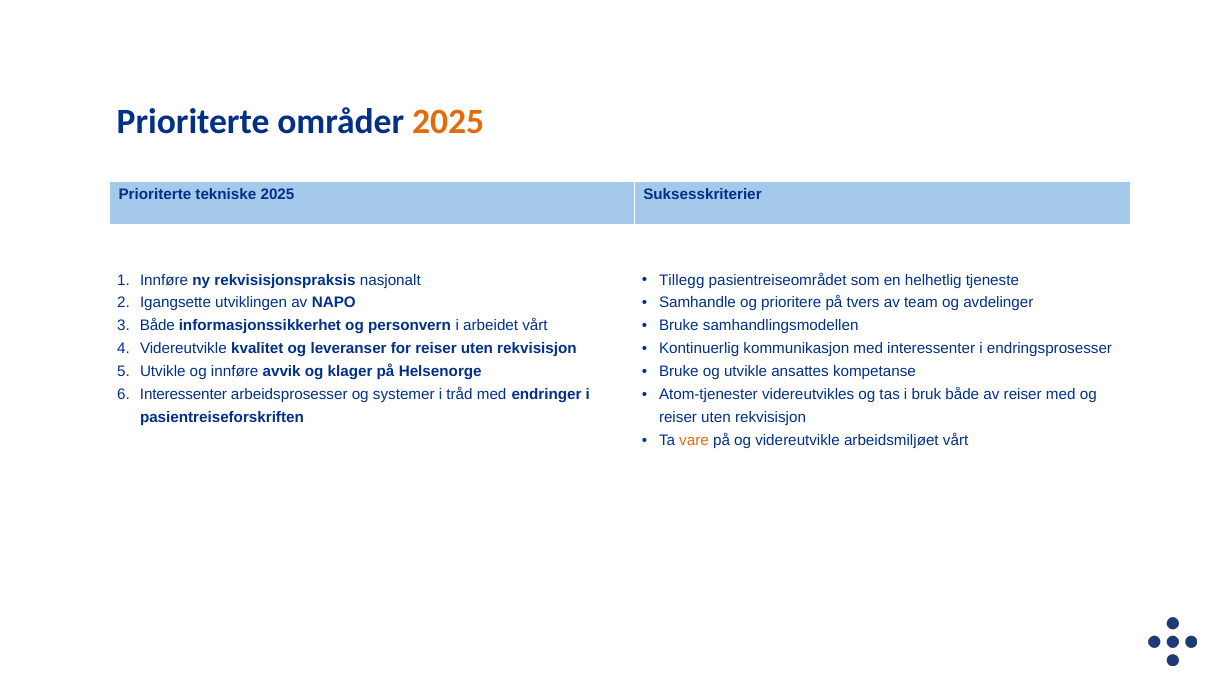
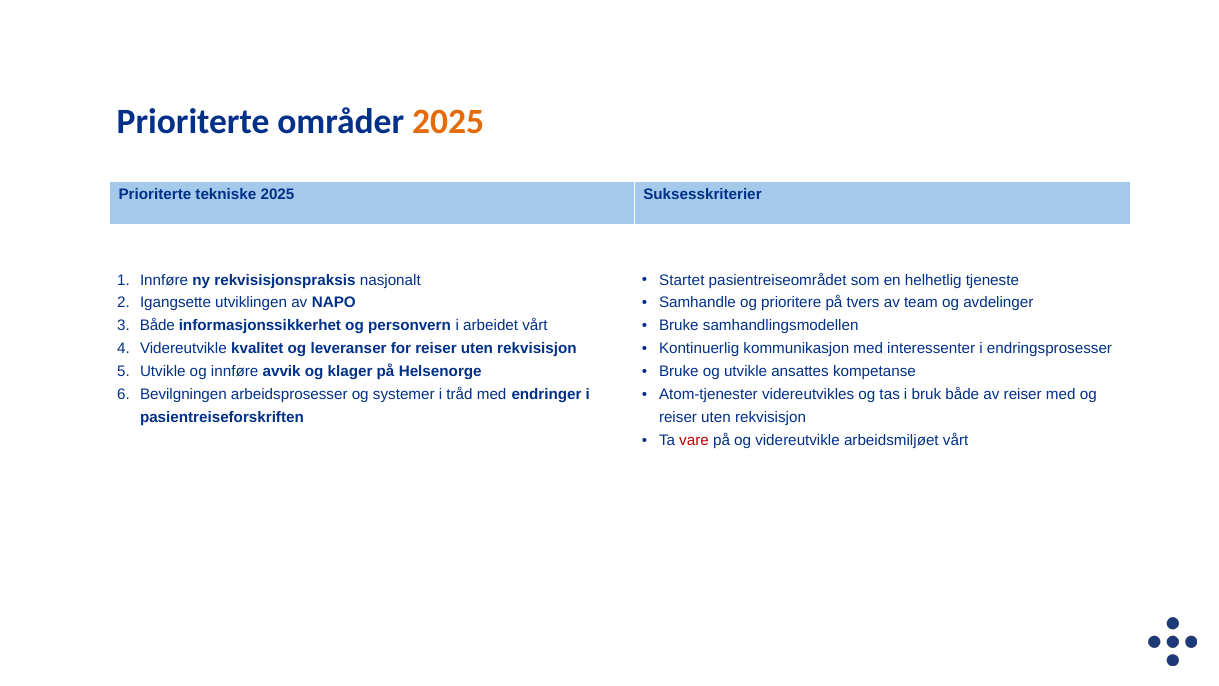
Tillegg: Tillegg -> Startet
Interessenter at (183, 394): Interessenter -> Bevilgningen
vare colour: orange -> red
